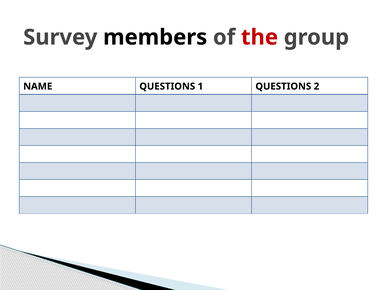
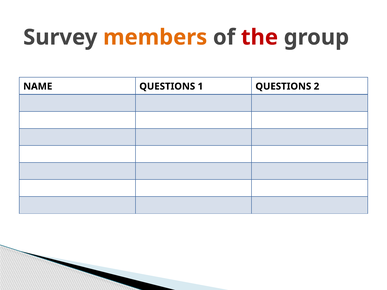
members colour: black -> orange
